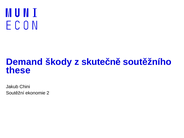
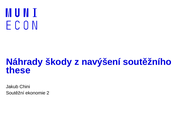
Demand: Demand -> Náhrady
skutečně: skutečně -> navýšení
